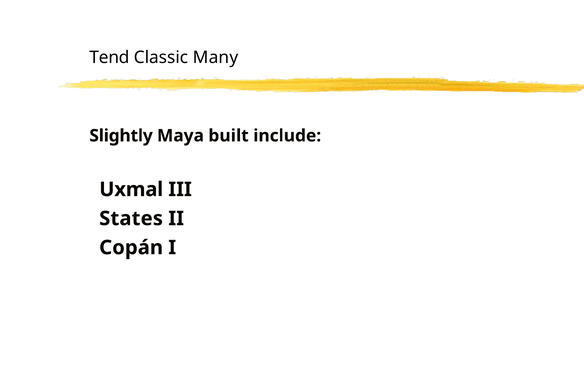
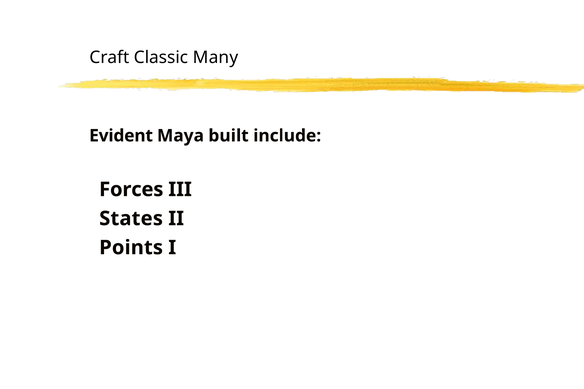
Tend: Tend -> Craft
Slightly: Slightly -> Evident
Uxmal: Uxmal -> Forces
Copán: Copán -> Points
